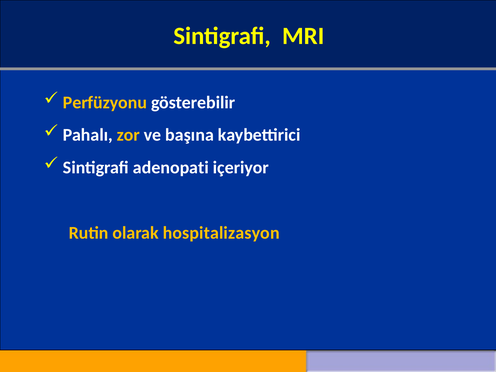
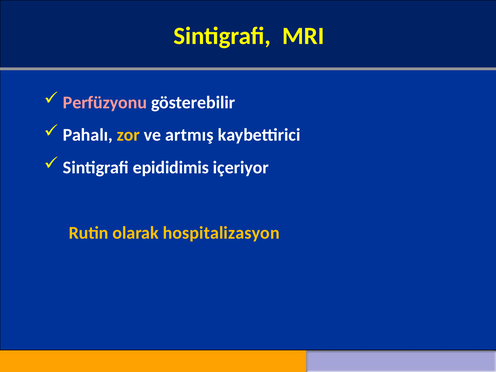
Perfüzyonu colour: yellow -> pink
başına: başına -> artmış
adenopati: adenopati -> epididimis
